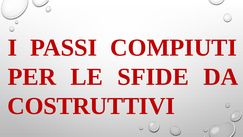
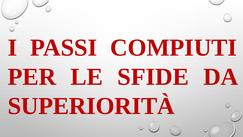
COSTRUTTIVI: COSTRUTTIVI -> SUPERIORITÀ
